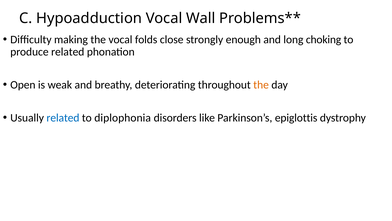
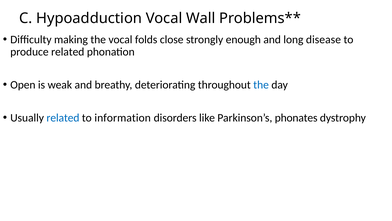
choking: choking -> disease
the at (261, 85) colour: orange -> blue
diplophonia: diplophonia -> information
epiglottis: epiglottis -> phonates
